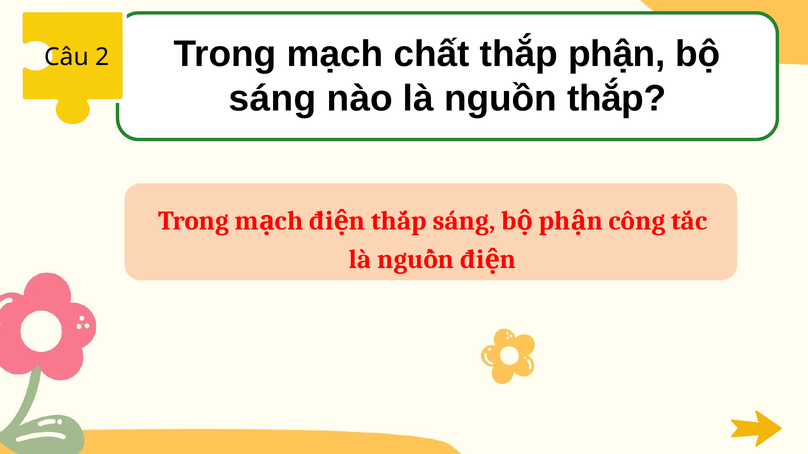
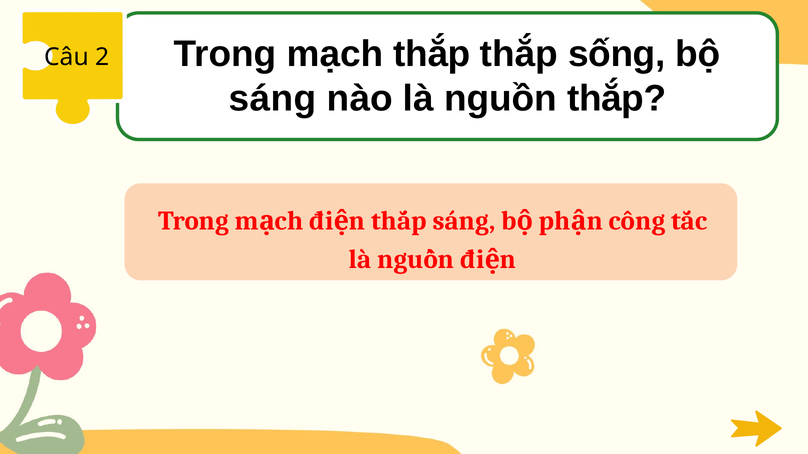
mạch chất: chất -> thắp
phận: phận -> sống
